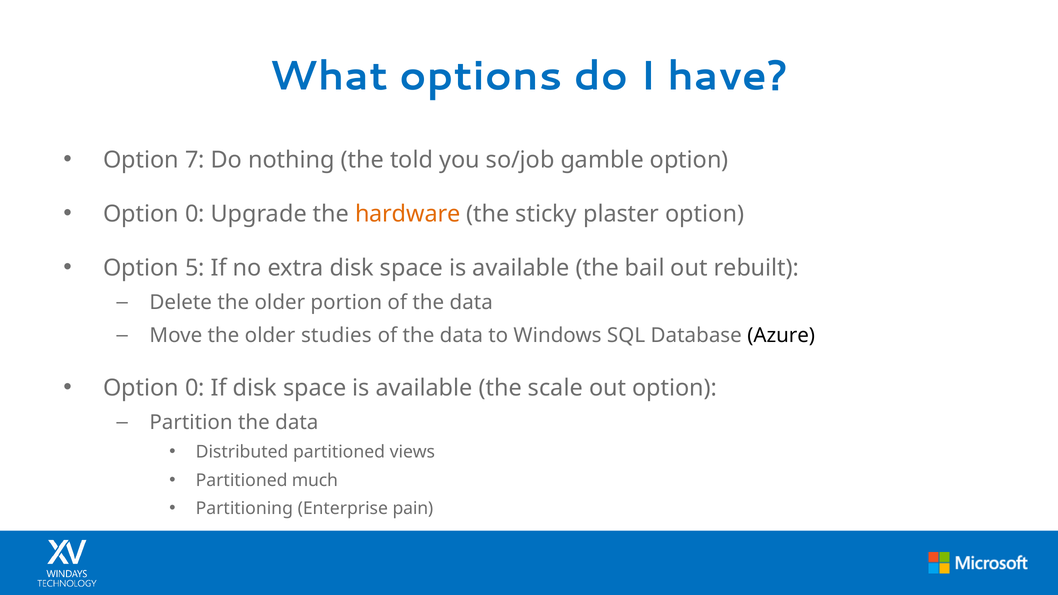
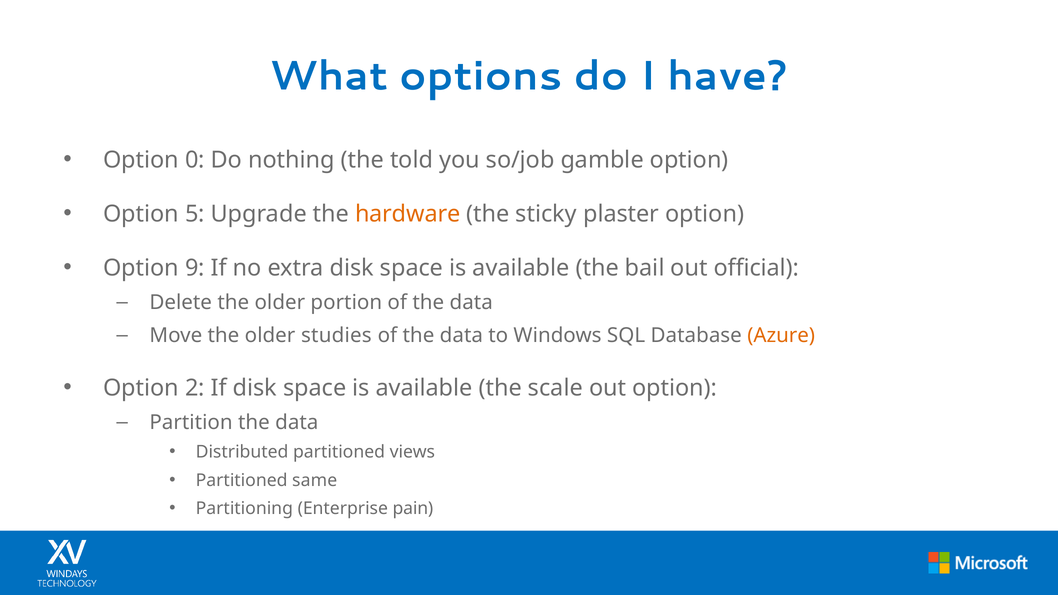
7: 7 -> 0
0 at (195, 214): 0 -> 5
5: 5 -> 9
rebuilt: rebuilt -> official
Azure colour: black -> orange
0 at (195, 388): 0 -> 2
much: much -> same
